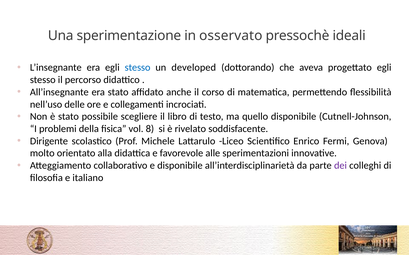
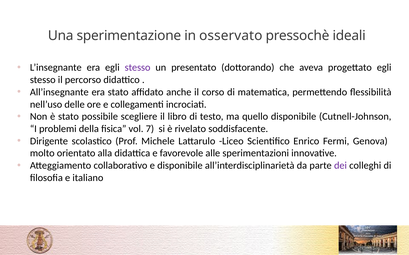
stesso at (138, 68) colour: blue -> purple
developed: developed -> presentato
8: 8 -> 7
